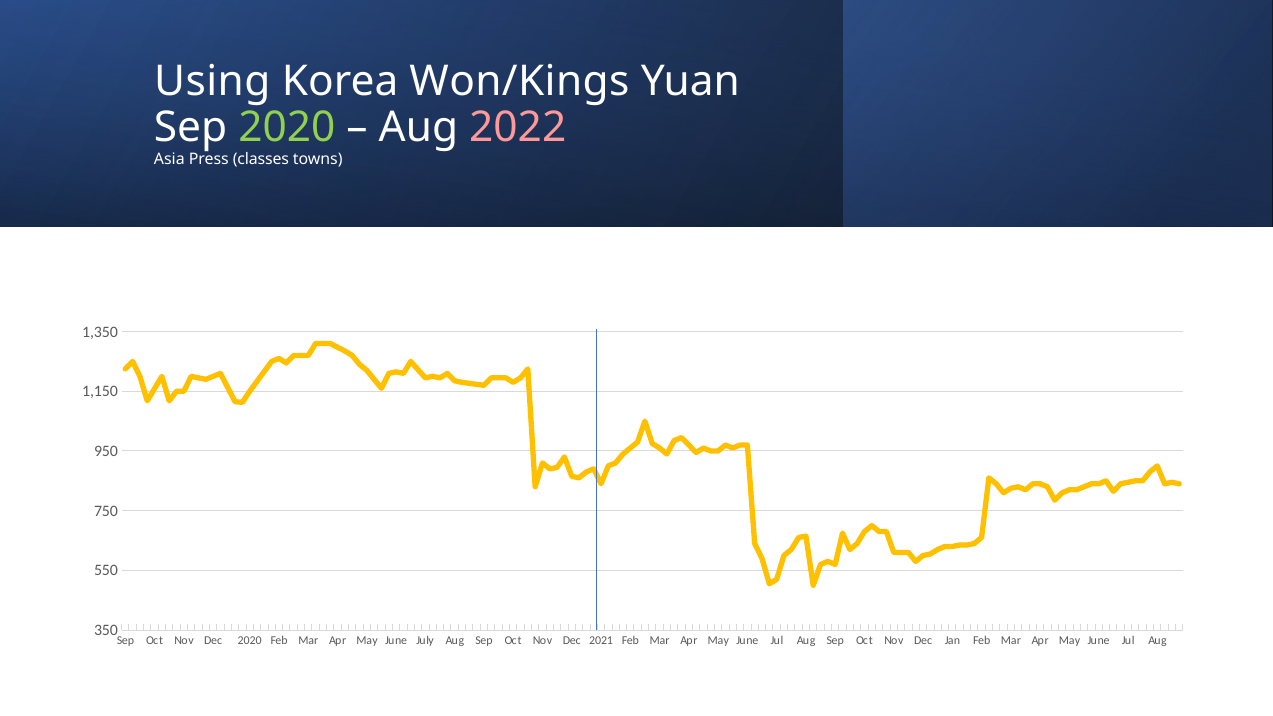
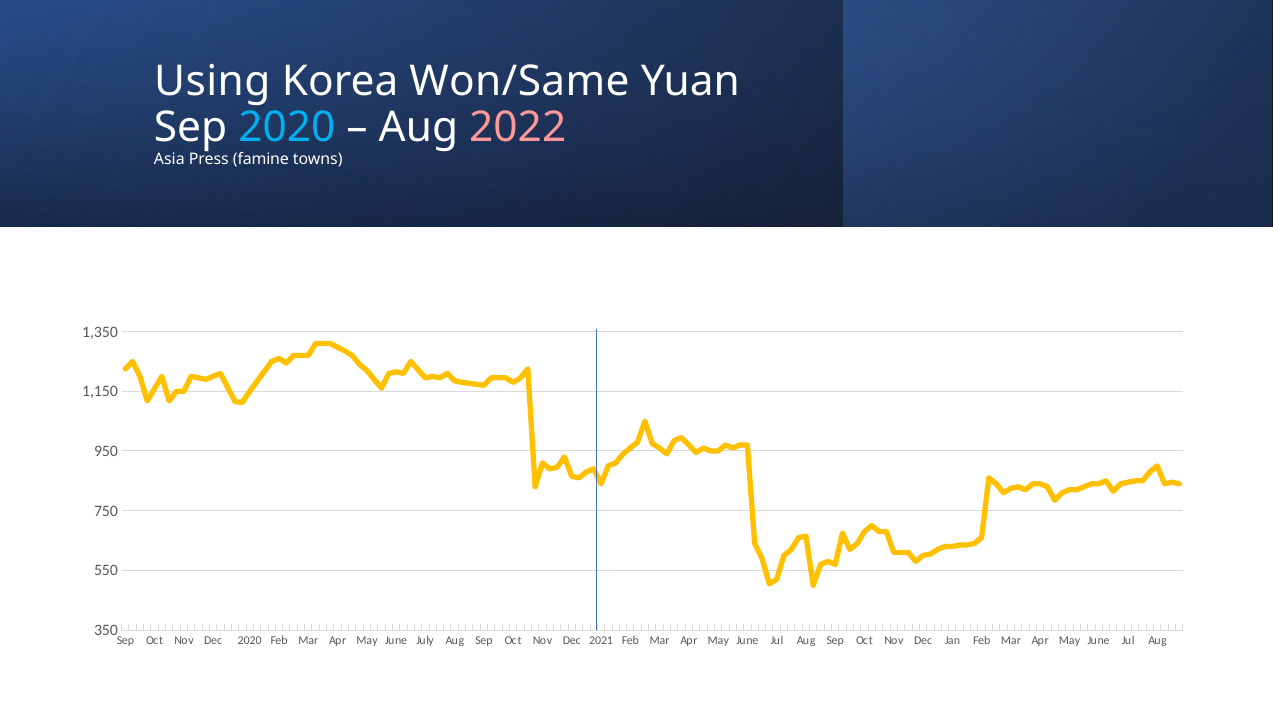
Won/Kings: Won/Kings -> Won/Same
2020 at (287, 128) colour: light green -> light blue
classes: classes -> famine
